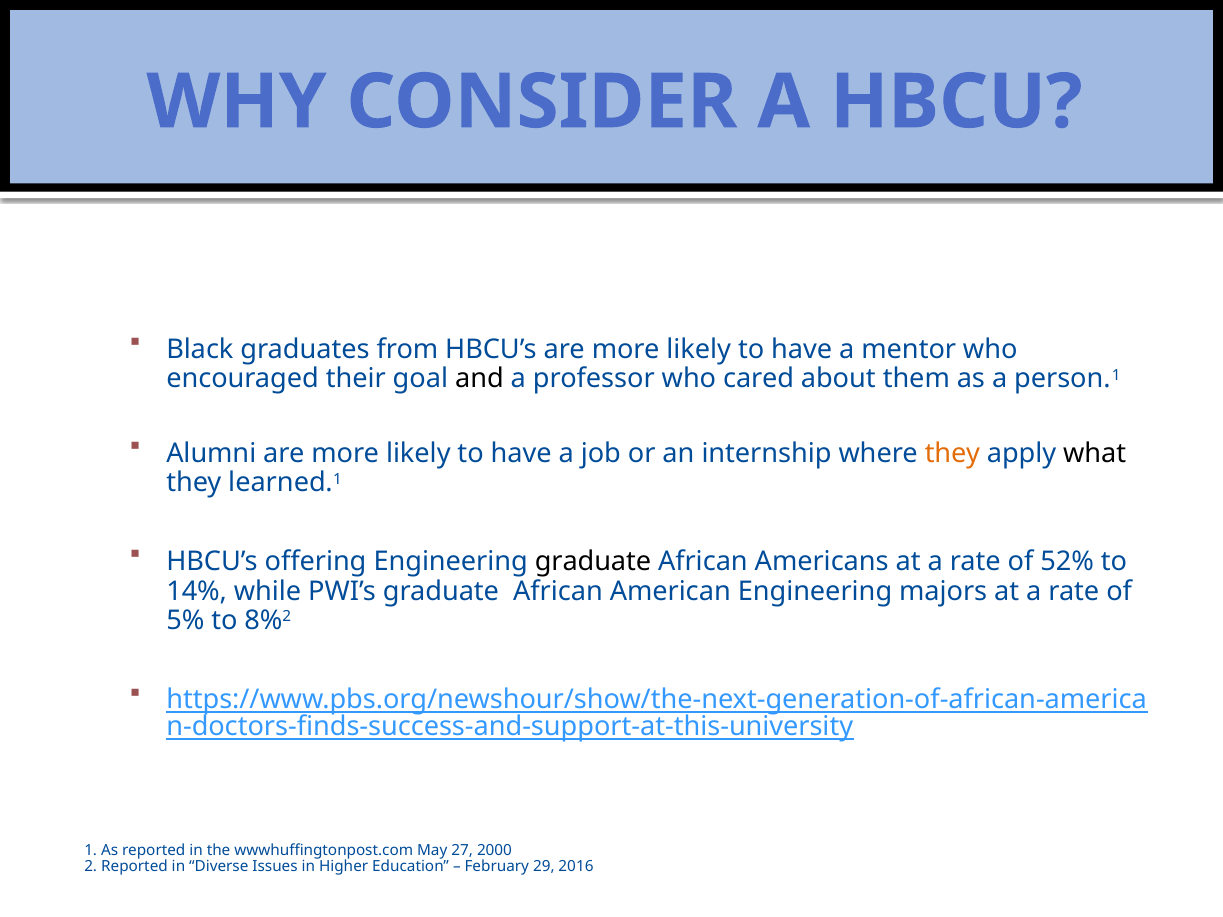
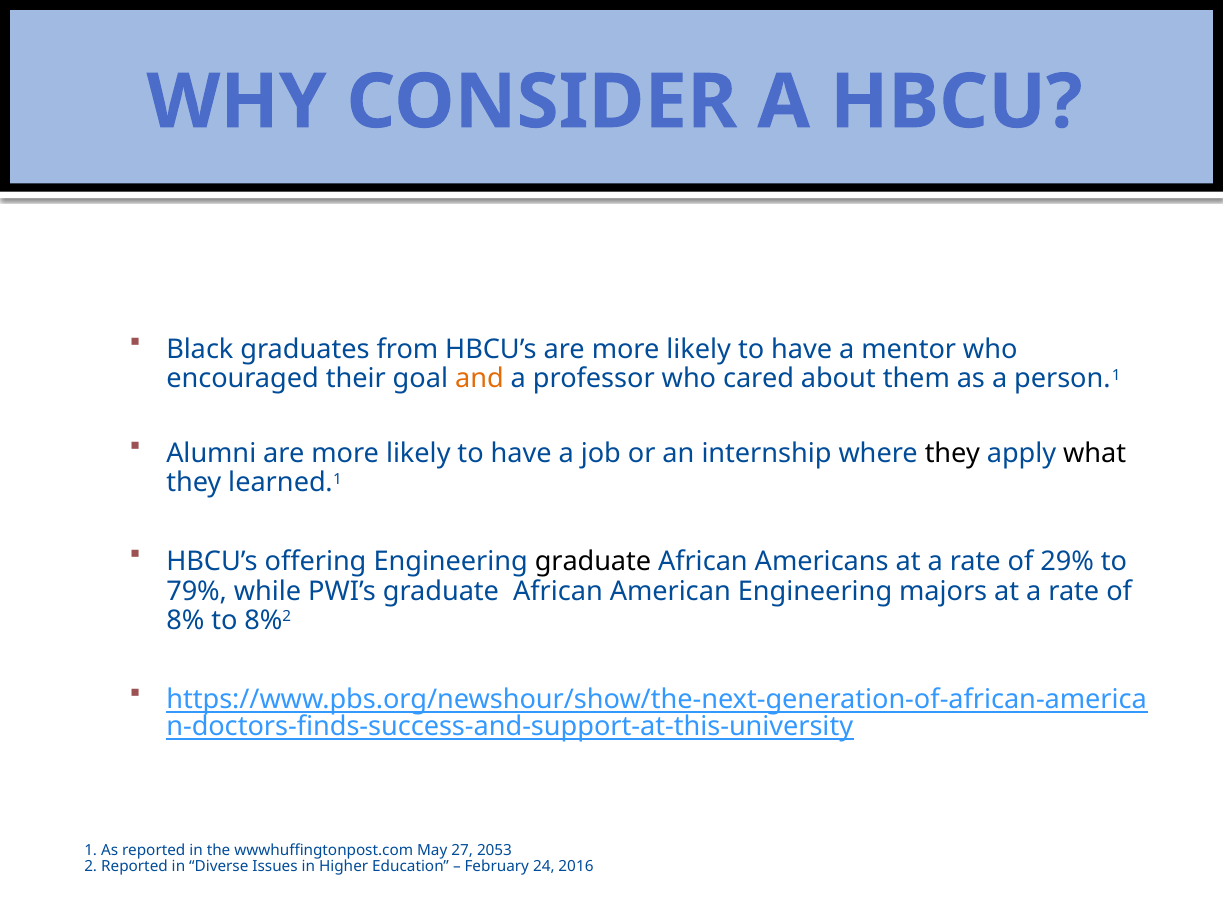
and colour: black -> orange
they at (952, 454) colour: orange -> black
52%: 52% -> 29%
14%: 14% -> 79%
5%: 5% -> 8%
2000: 2000 -> 2053
29: 29 -> 24
